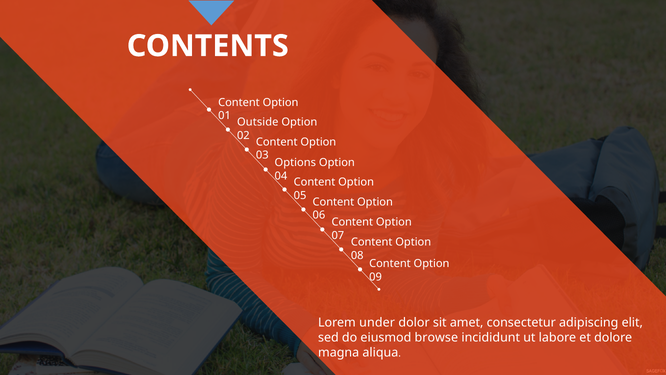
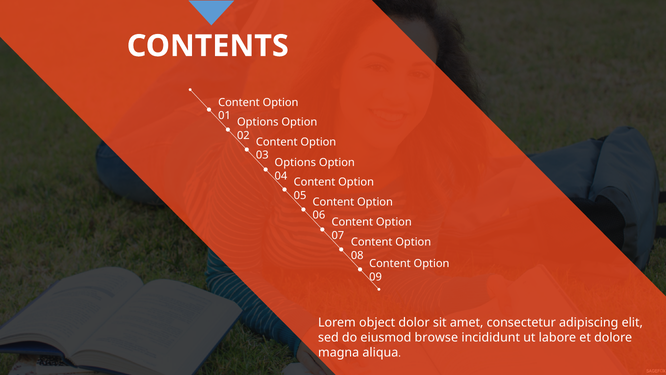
Outside at (258, 122): Outside -> Options
under: under -> object
